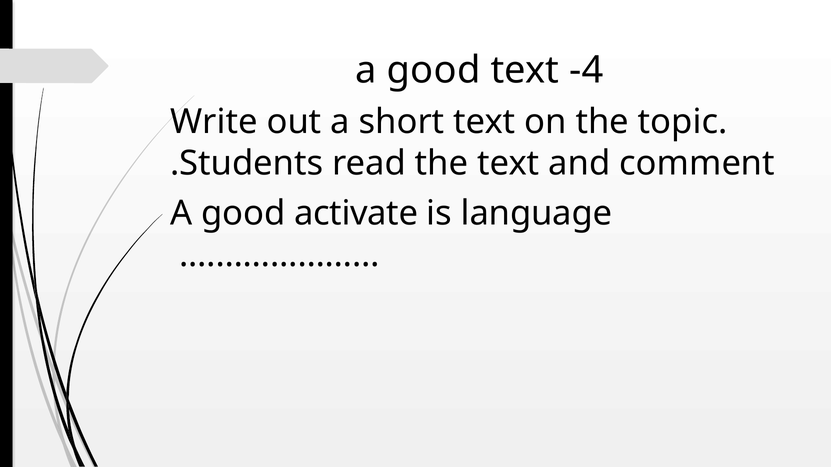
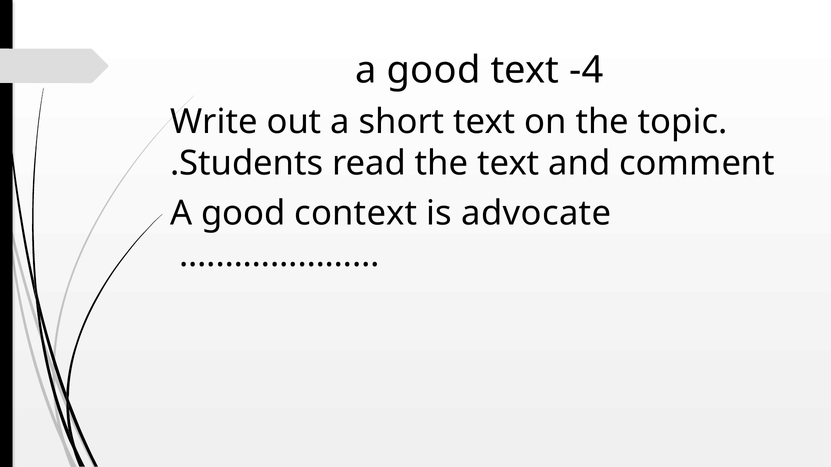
activate: activate -> context
language: language -> advocate
